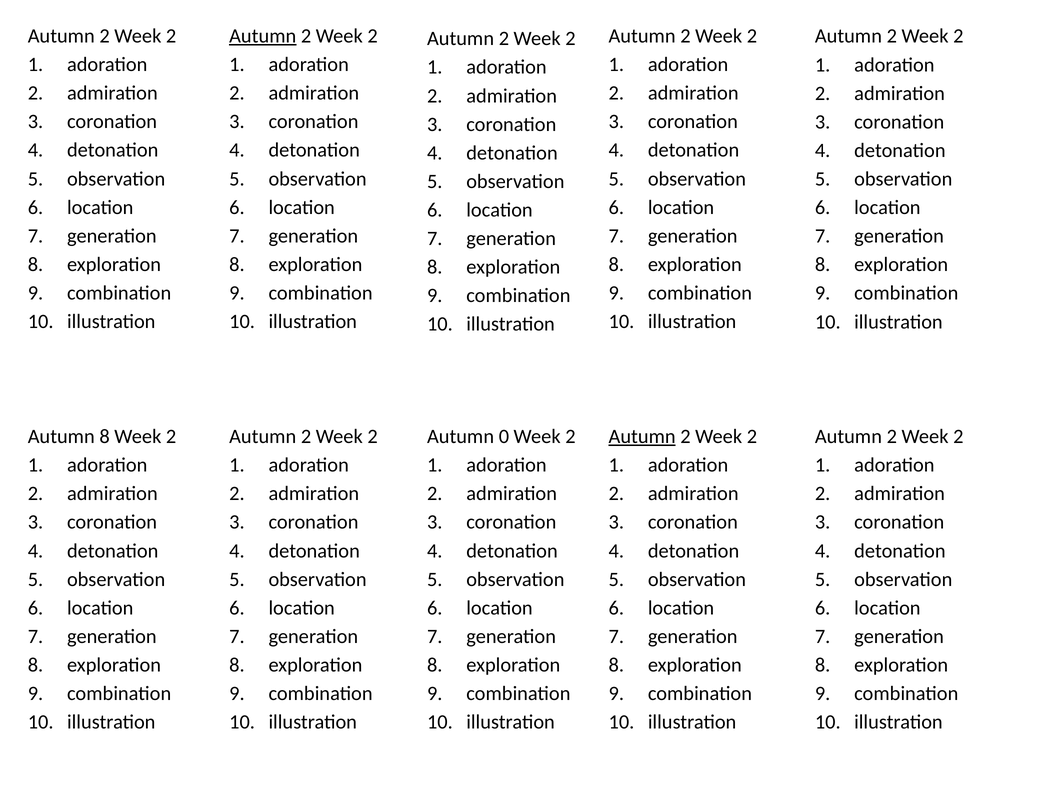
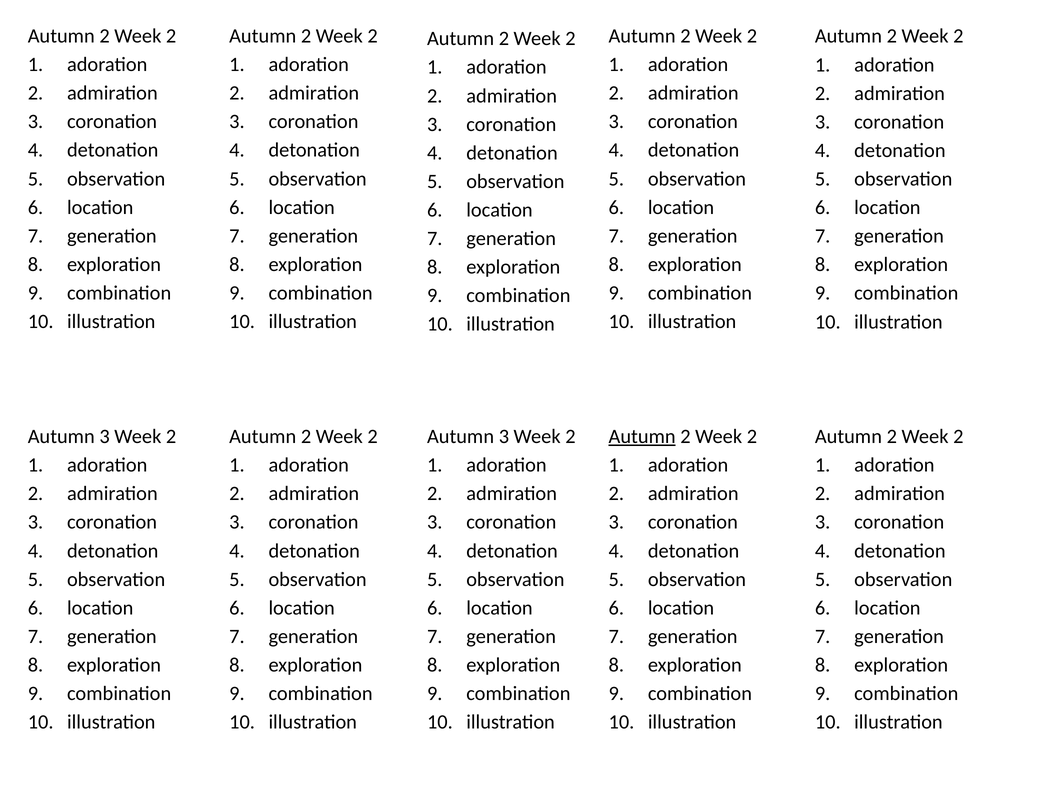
Autumn at (263, 36) underline: present -> none
8 at (105, 437): 8 -> 3
0 at (504, 437): 0 -> 3
